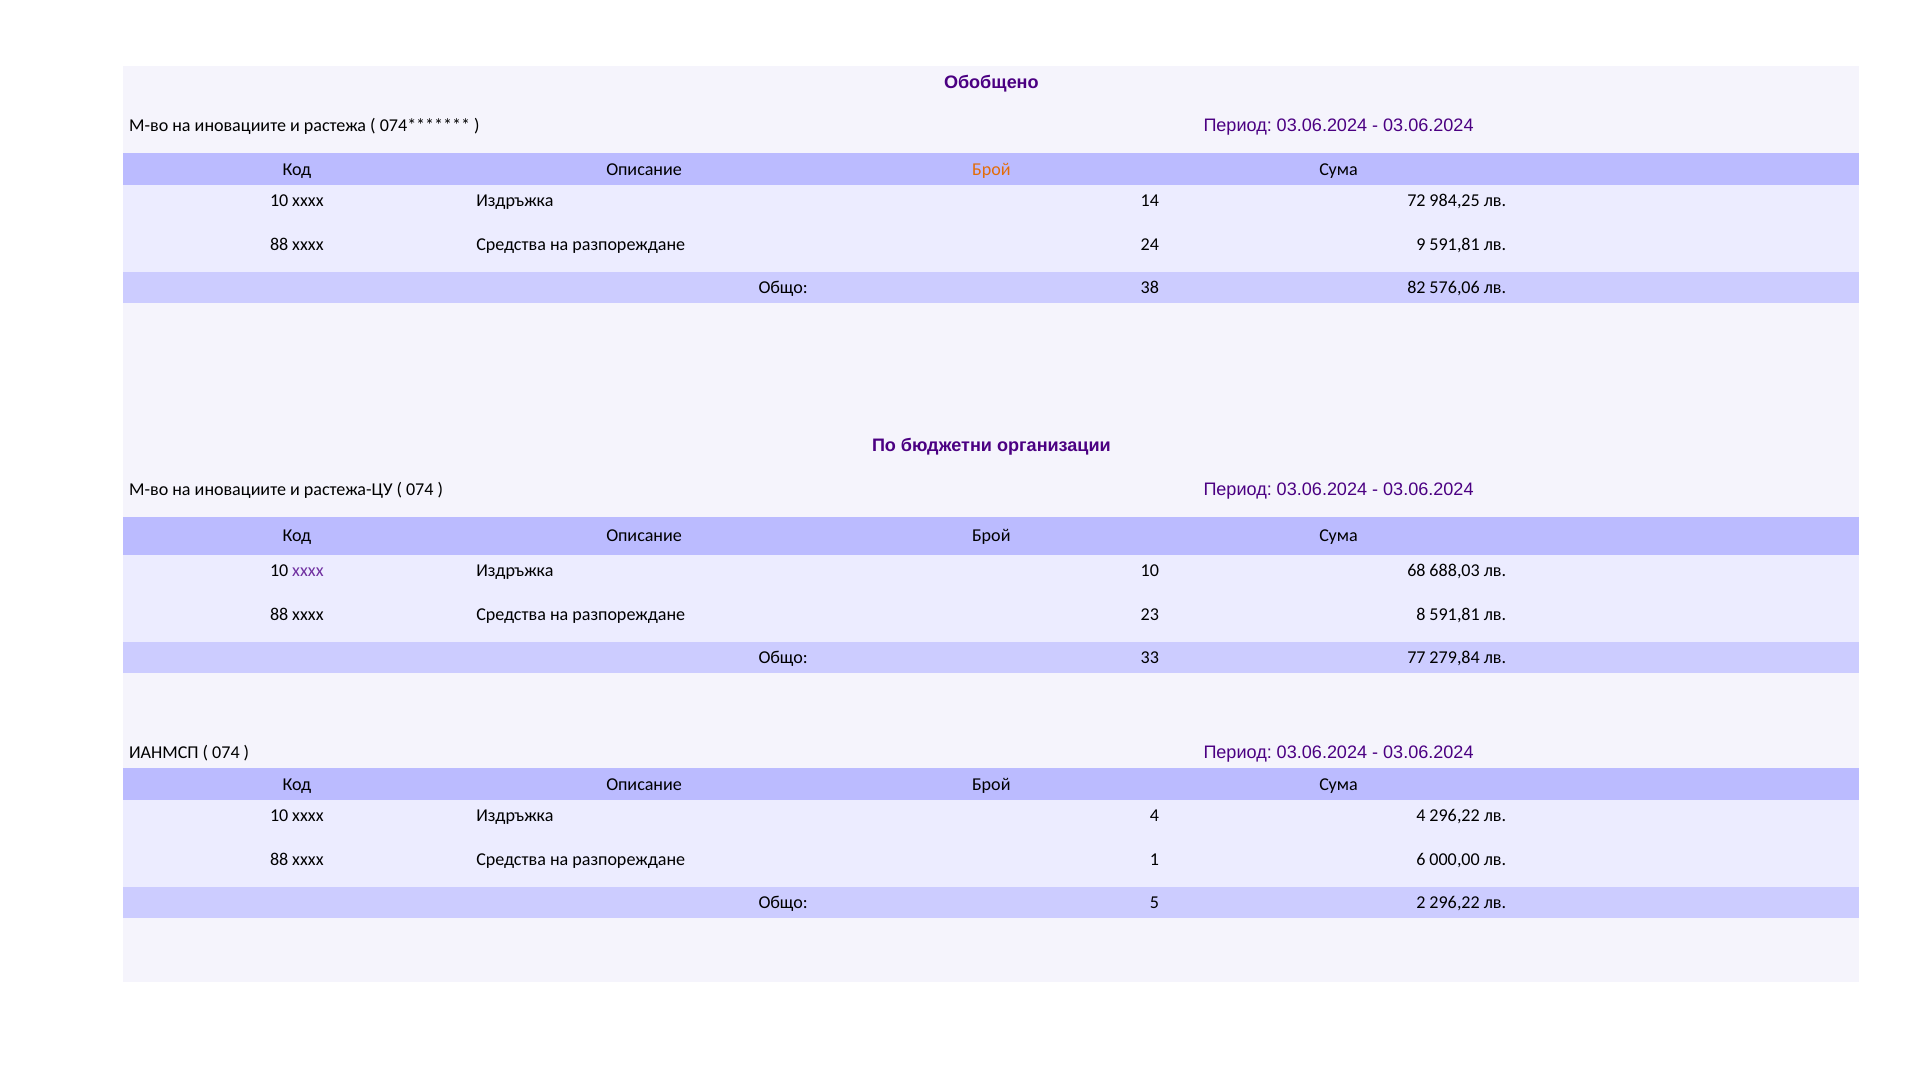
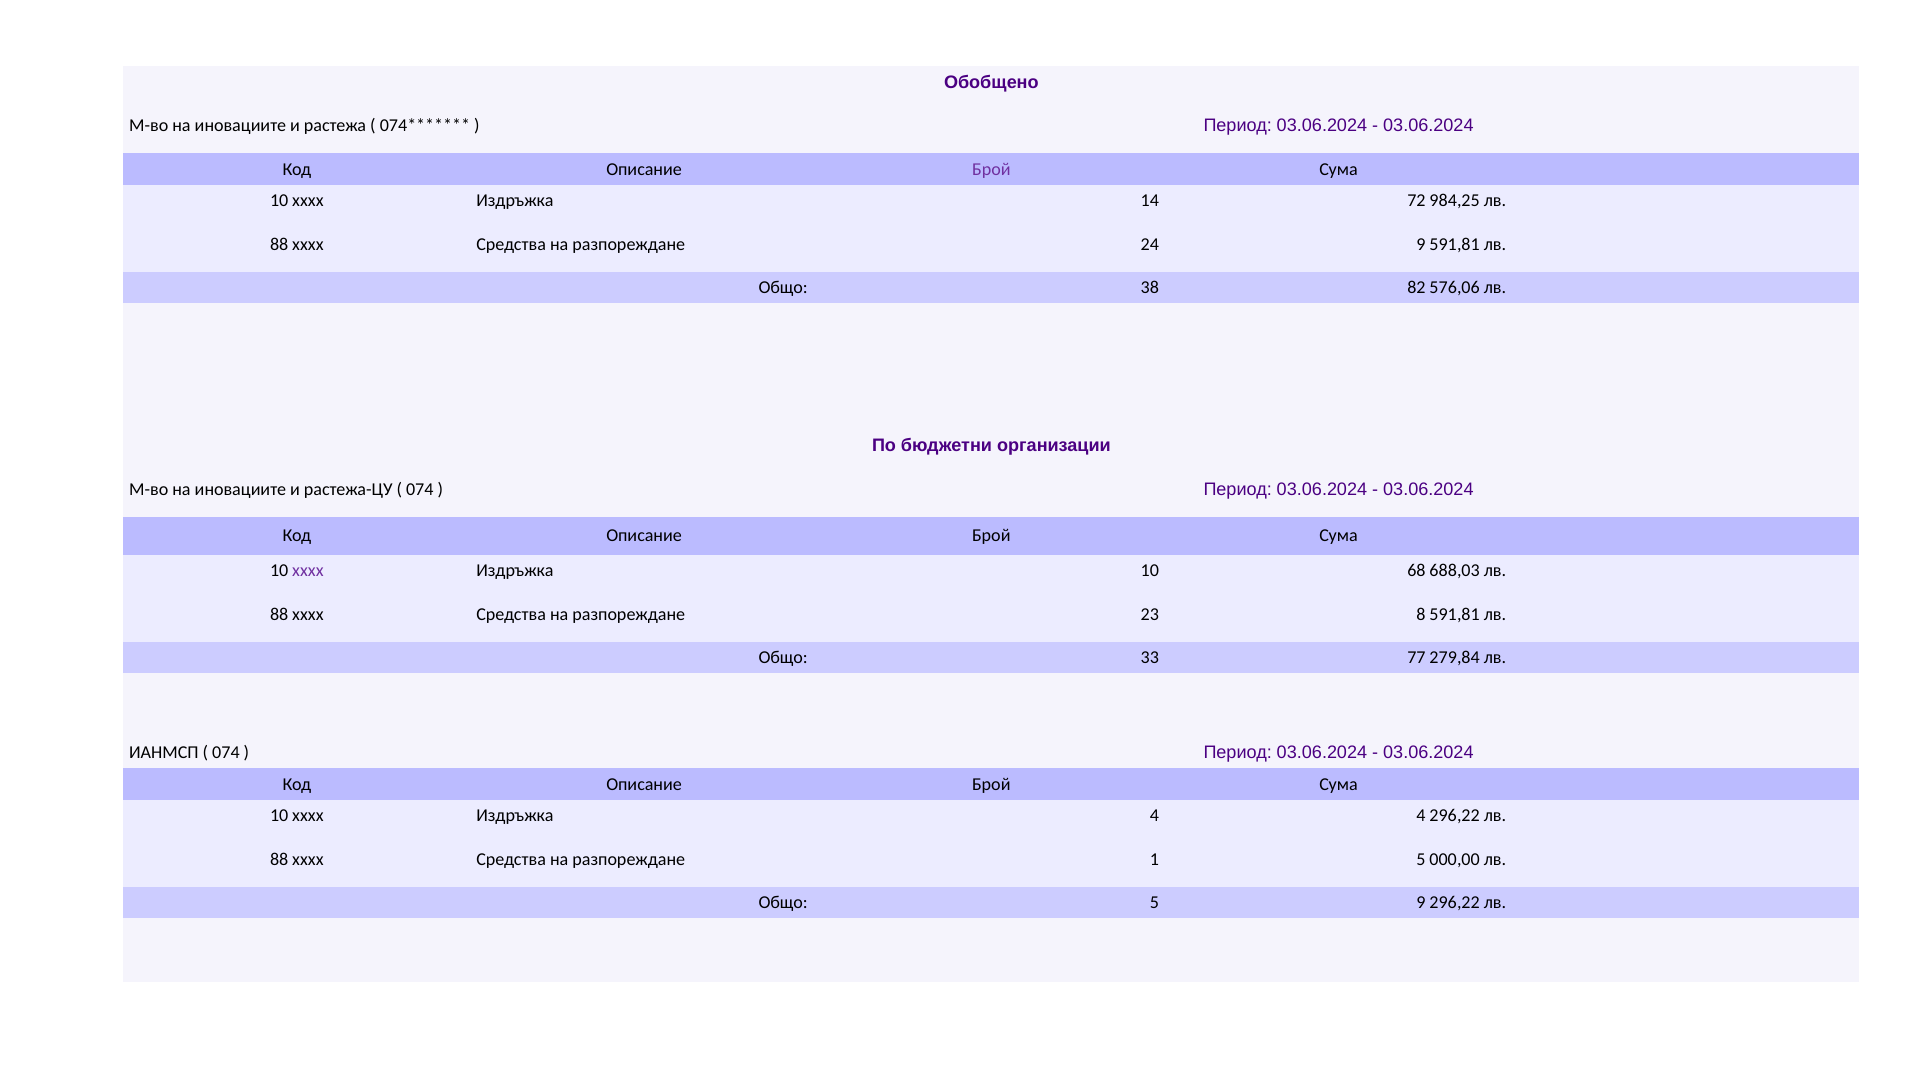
Брой at (991, 169) colour: orange -> purple
1 6: 6 -> 5
5 2: 2 -> 9
